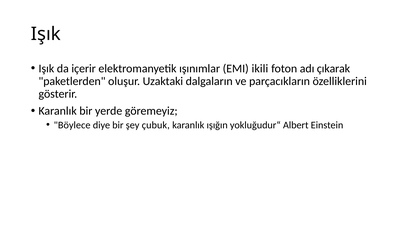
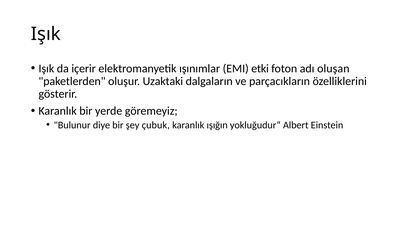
ikili: ikili -> etki
çıkarak: çıkarak -> oluşan
Böylece: Böylece -> Bulunur
